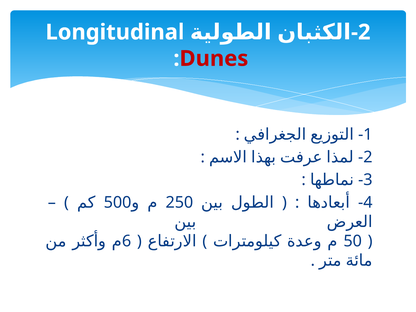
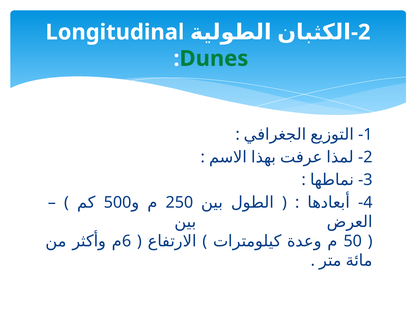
Dunes colour: red -> green
